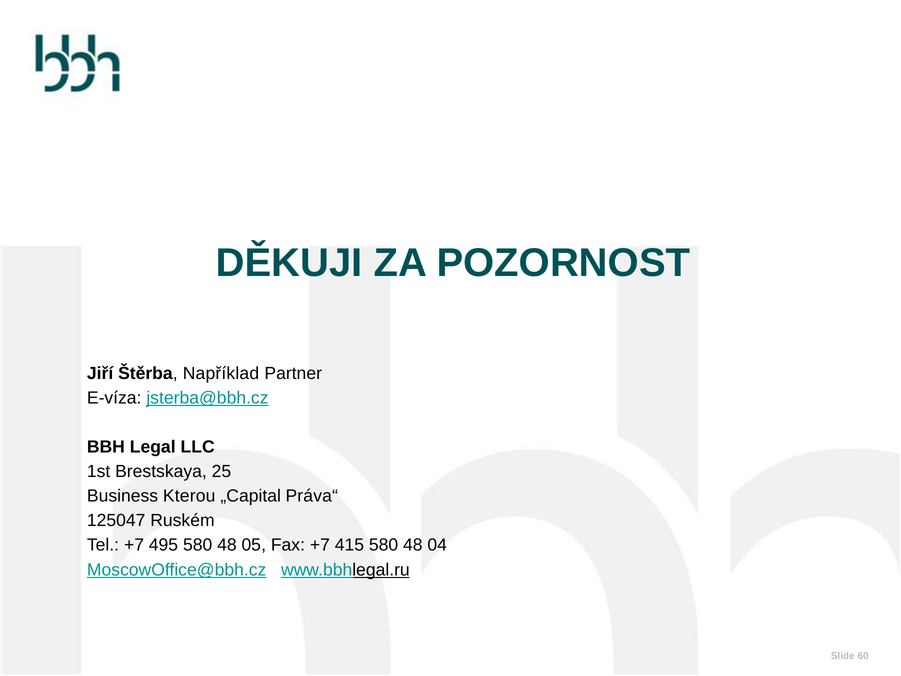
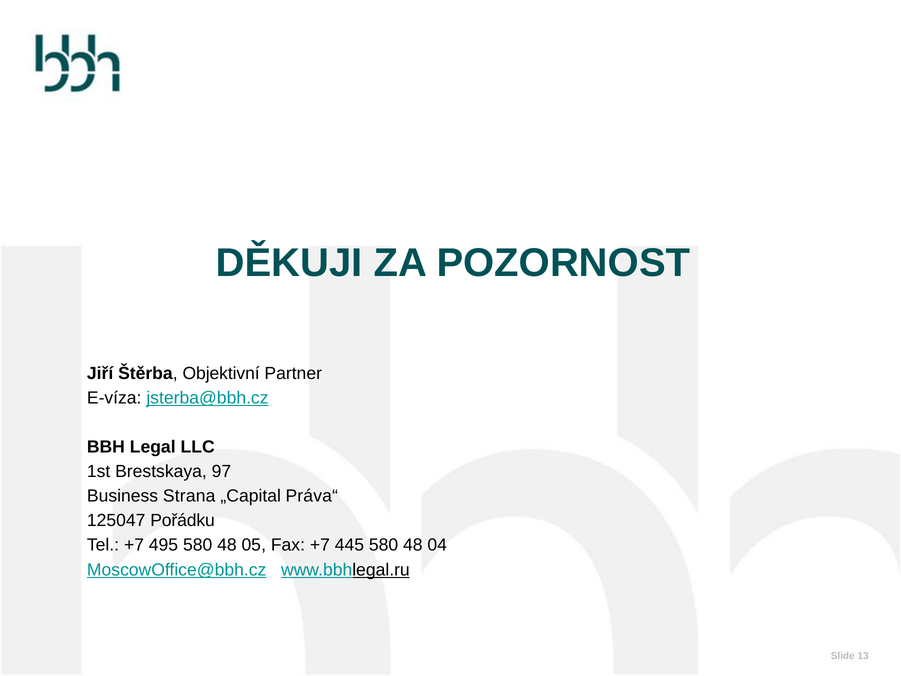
Například: Například -> Objektivní
25: 25 -> 97
Kterou: Kterou -> Strana
Ruském: Ruském -> Pořádku
415: 415 -> 445
60: 60 -> 13
